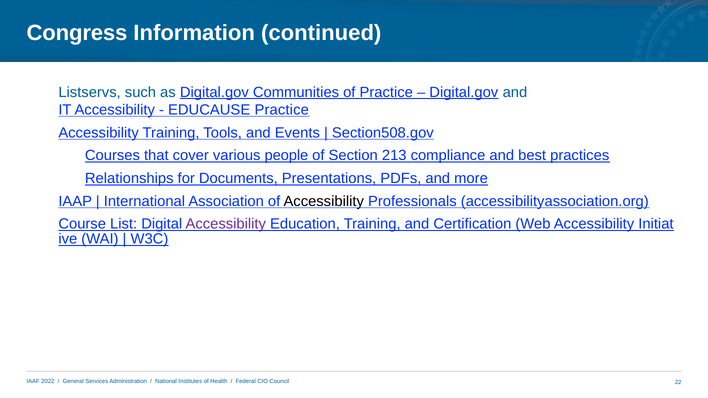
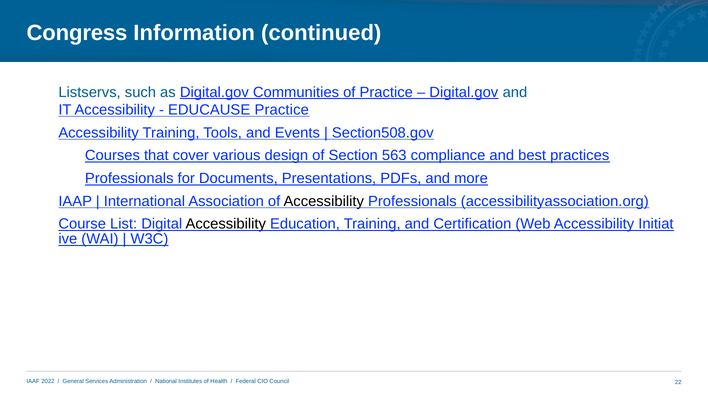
people: people -> design
213: 213 -> 563
Relationships at (129, 179): Relationships -> Professionals
Accessibility at (226, 224) colour: purple -> black
